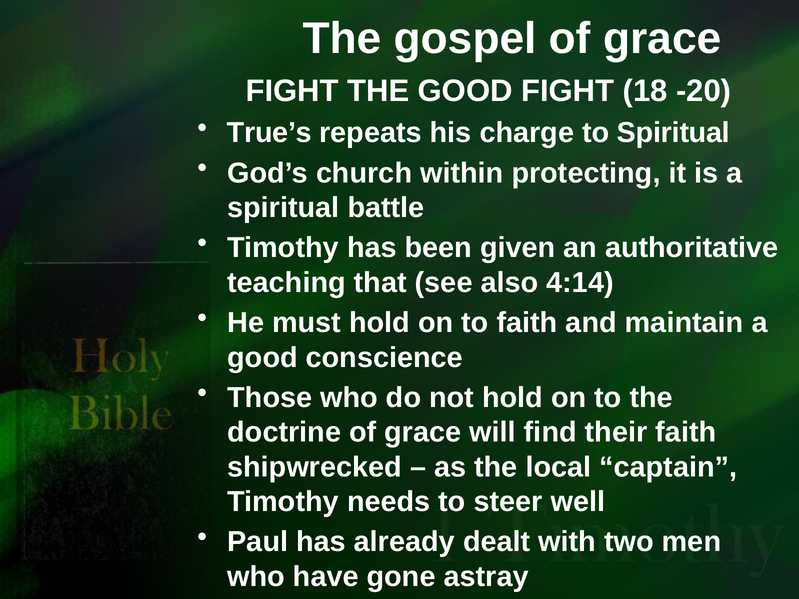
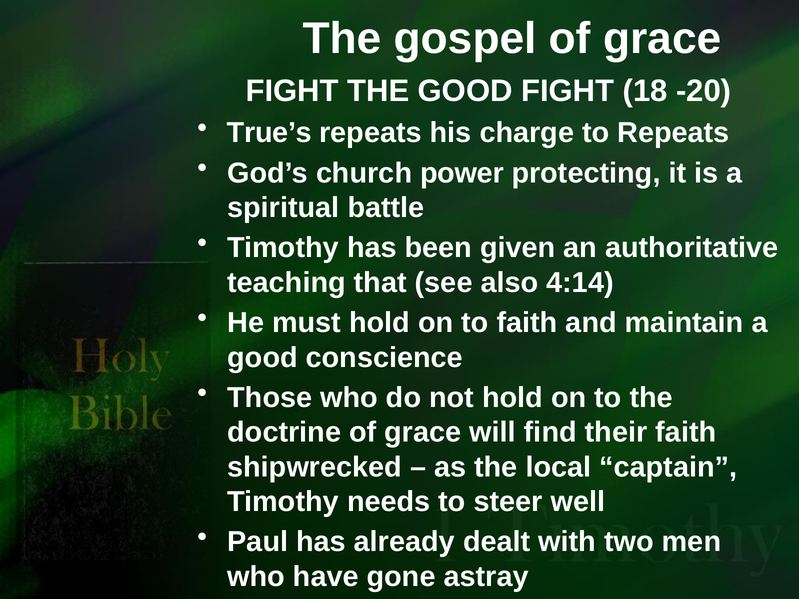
to Spiritual: Spiritual -> Repeats
within: within -> power
